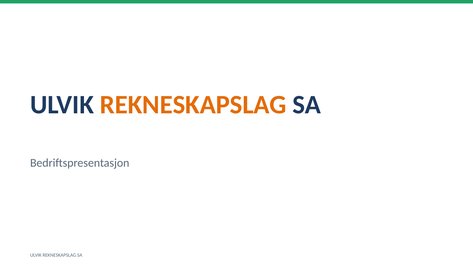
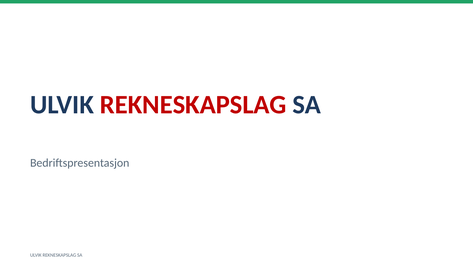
REKNESKAPSLAG at (193, 105) colour: orange -> red
